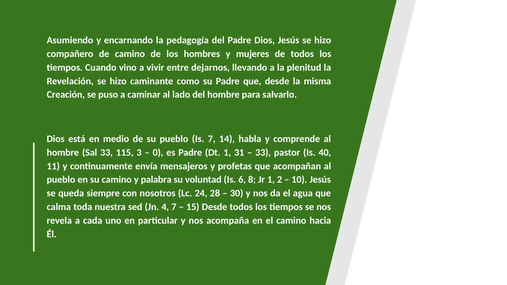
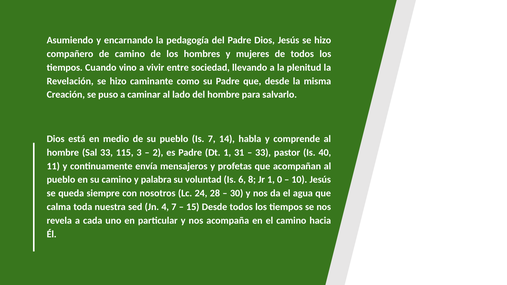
dejarnos: dejarnos -> sociedad
0: 0 -> 2
2: 2 -> 0
